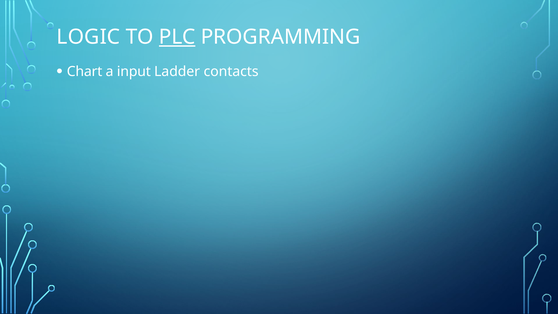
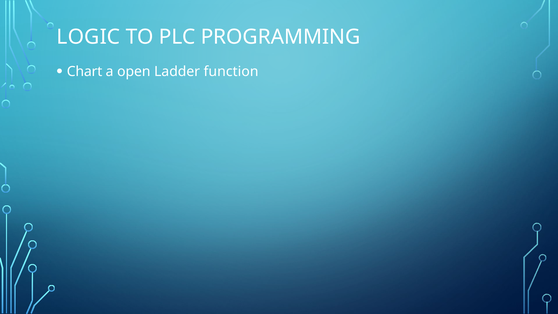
PLC underline: present -> none
input: input -> open
contacts: contacts -> function
